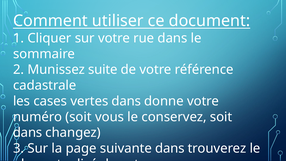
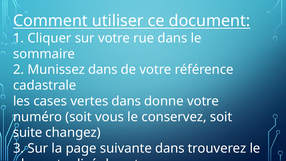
Munissez suite: suite -> dans
dans at (28, 133): dans -> suite
